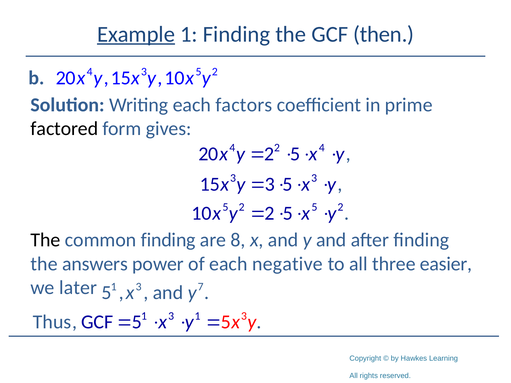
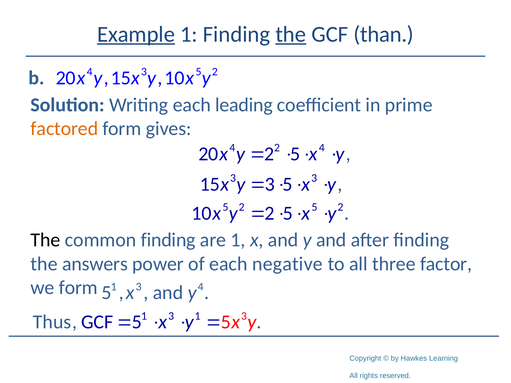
the at (291, 34) underline: none -> present
then: then -> than
factors: factors -> leading
factored colour: black -> orange
are 8: 8 -> 1
easier: easier -> factor
we later: later -> form
7 at (201, 287): 7 -> 4
